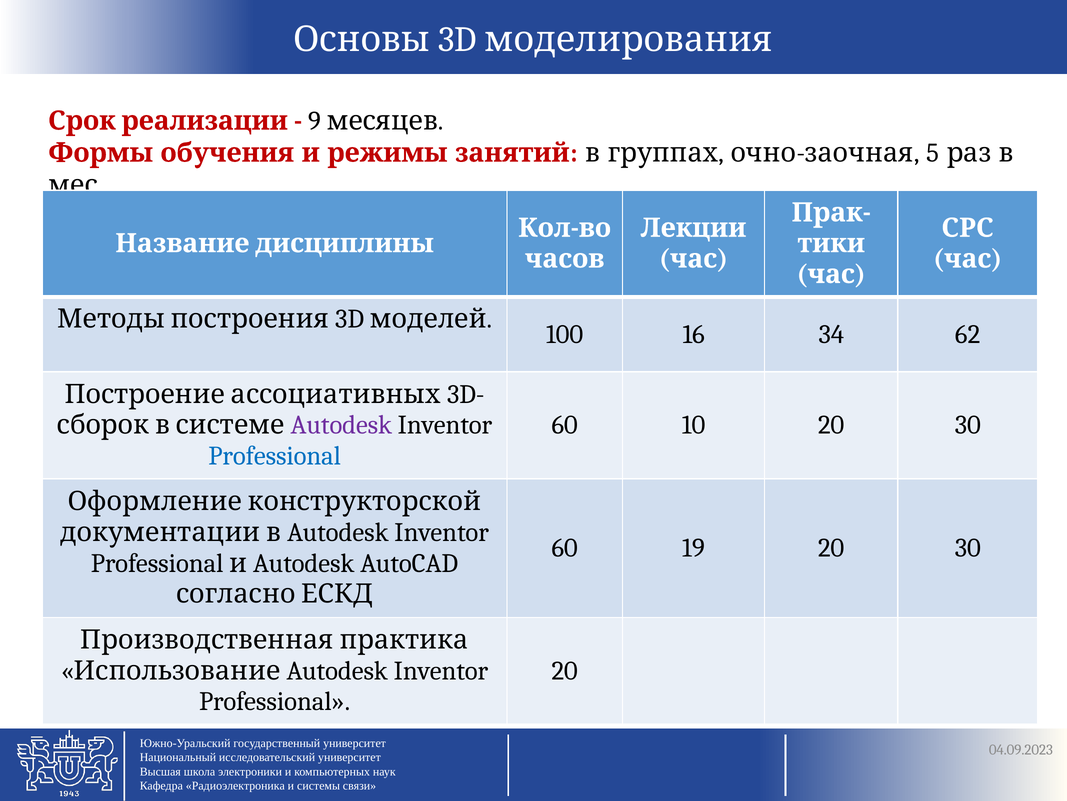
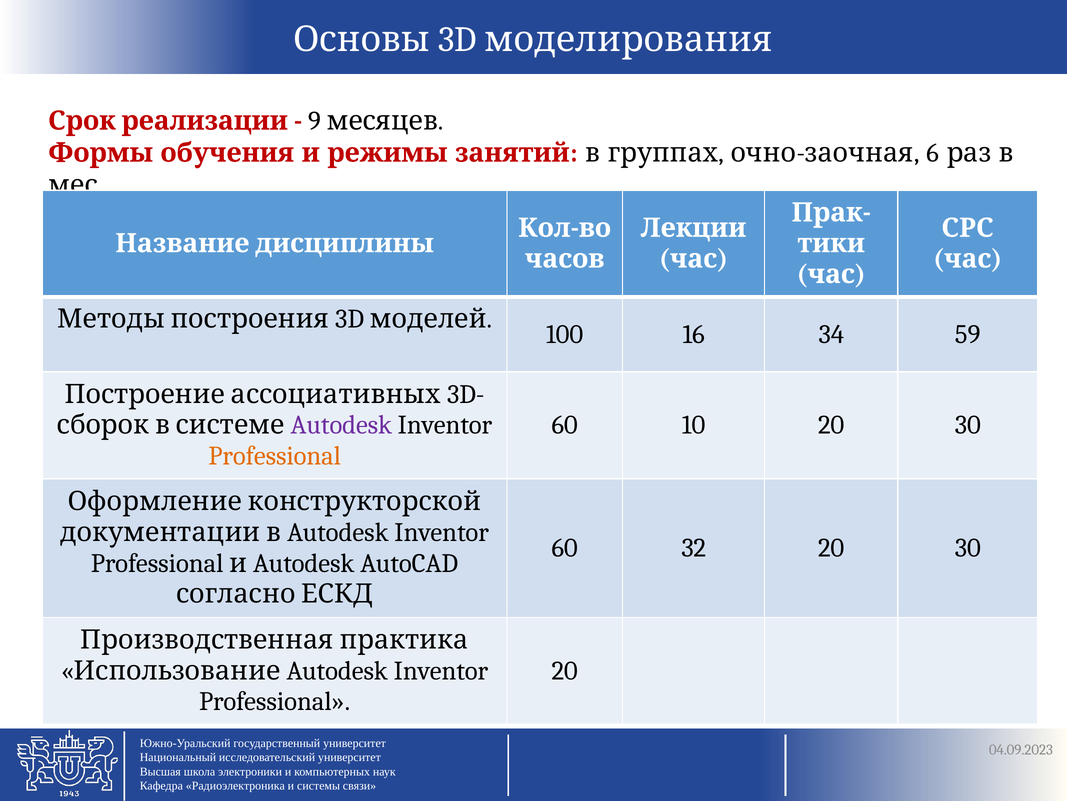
5: 5 -> 6
62: 62 -> 59
Professional at (275, 455) colour: blue -> orange
19: 19 -> 32
